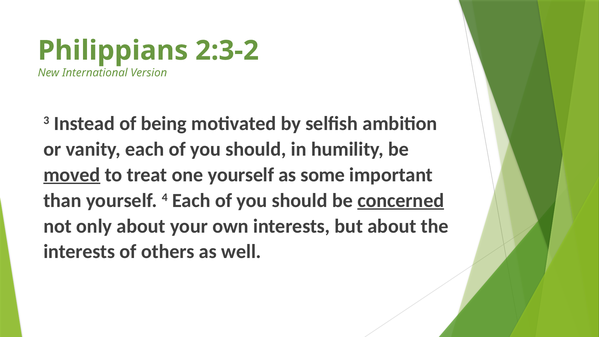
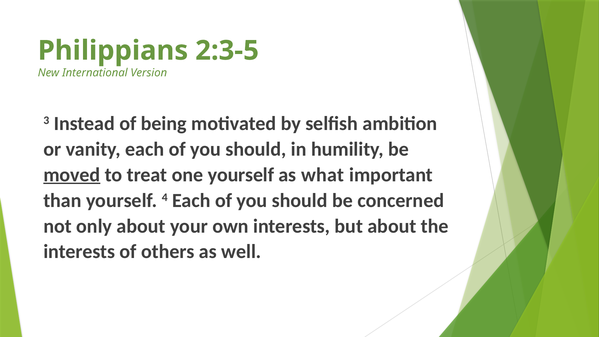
2:3-2: 2:3-2 -> 2:3-5
some: some -> what
concerned underline: present -> none
